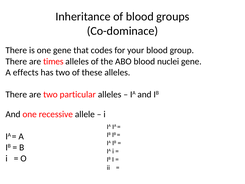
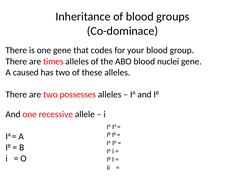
effects: effects -> caused
particular: particular -> possesses
